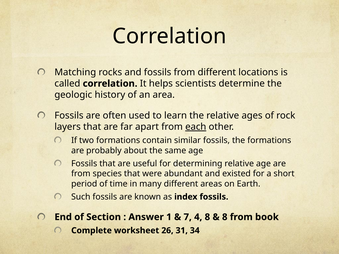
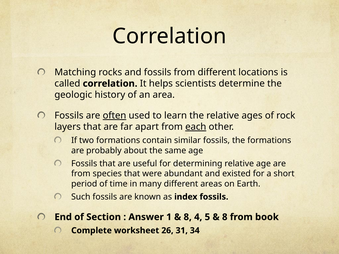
often underline: none -> present
7 at (188, 217): 7 -> 8
4 8: 8 -> 5
